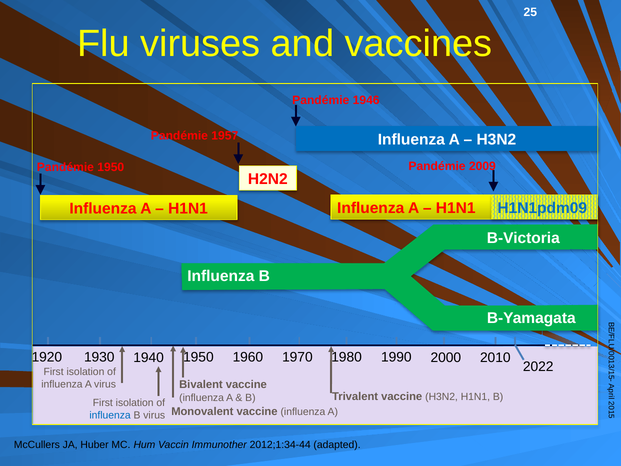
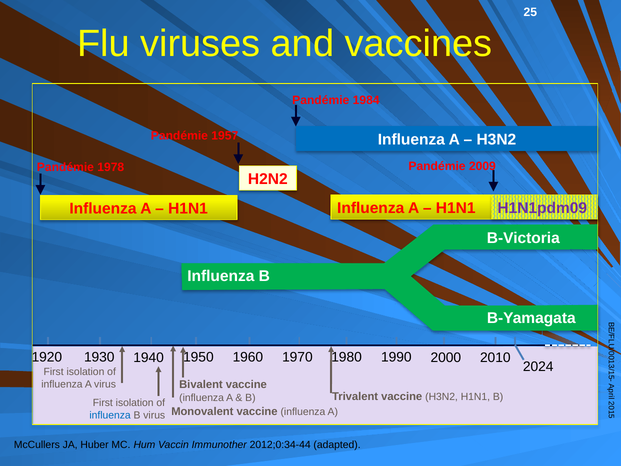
1946: 1946 -> 1984
Pandémie 1950: 1950 -> 1978
H1N1pdm09 colour: blue -> purple
2022: 2022 -> 2024
2012;1:34-44: 2012;1:34-44 -> 2012;0:34-44
